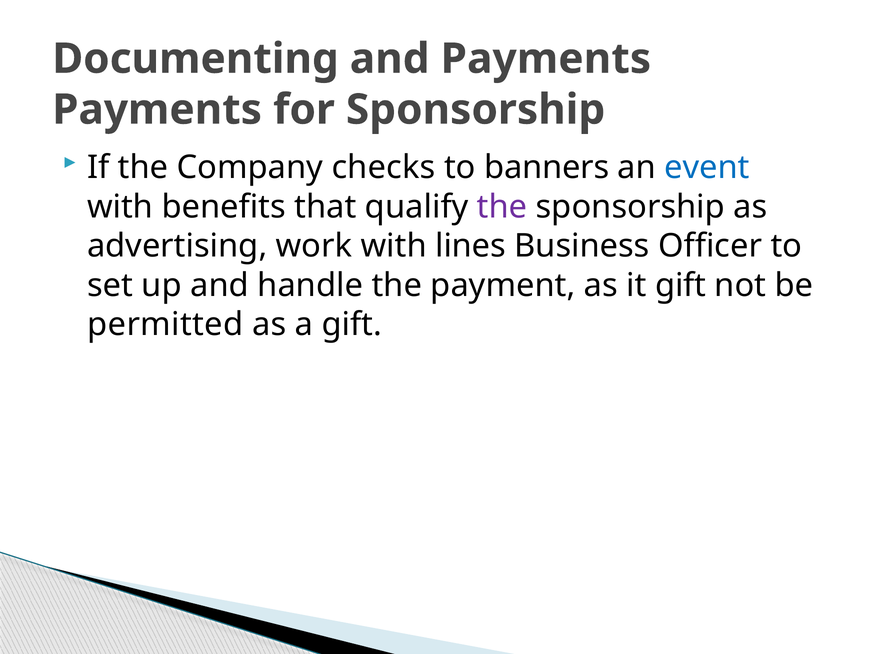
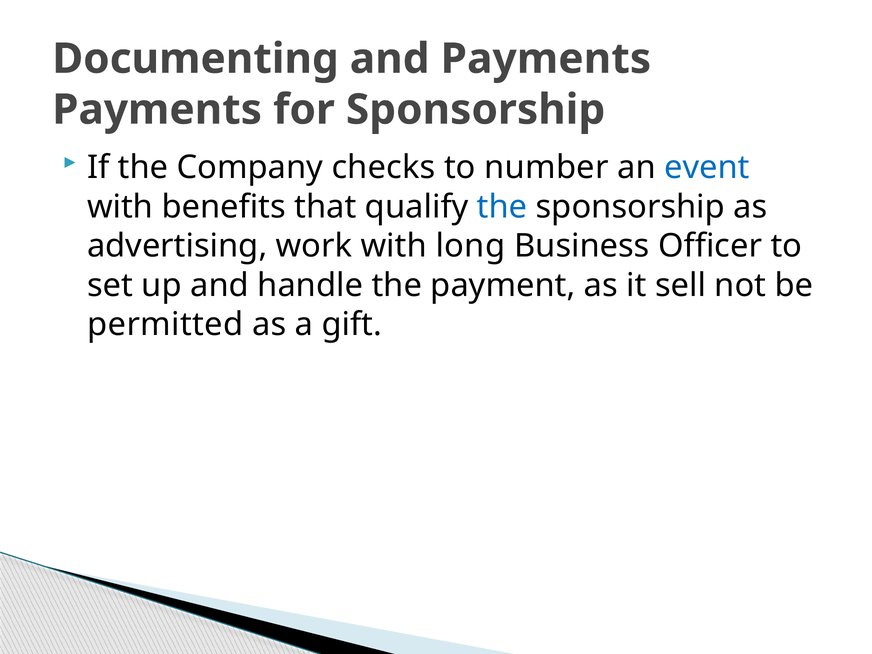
banners: banners -> number
the at (502, 207) colour: purple -> blue
lines: lines -> long
it gift: gift -> sell
